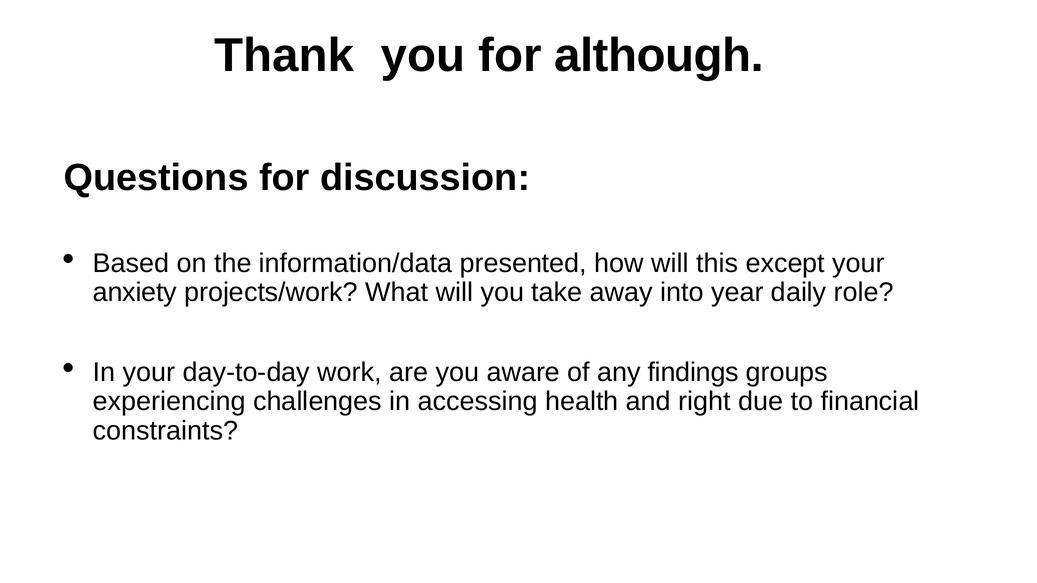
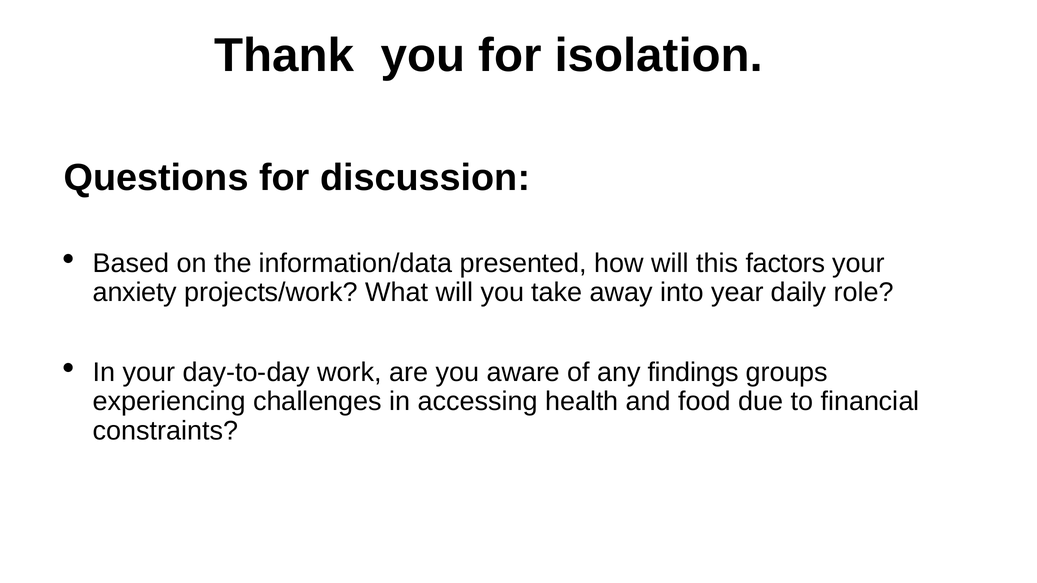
although: although -> isolation
except: except -> factors
right: right -> food
